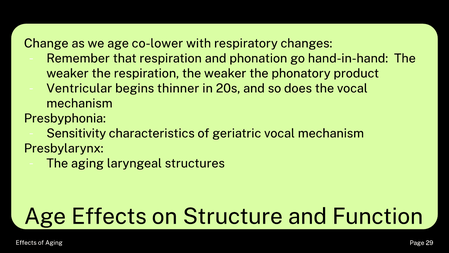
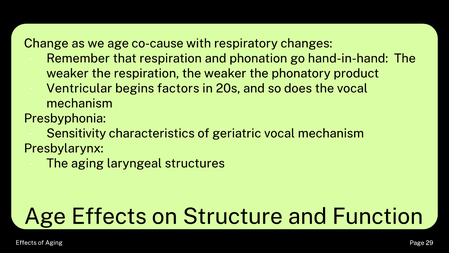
co-lower: co-lower -> co-cause
thinner: thinner -> factors
